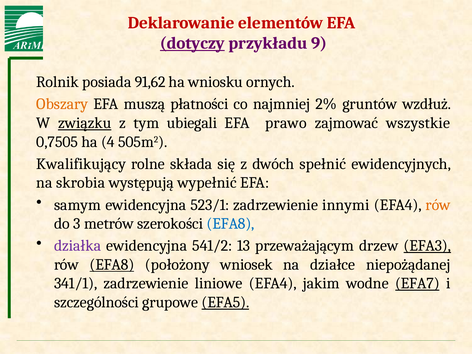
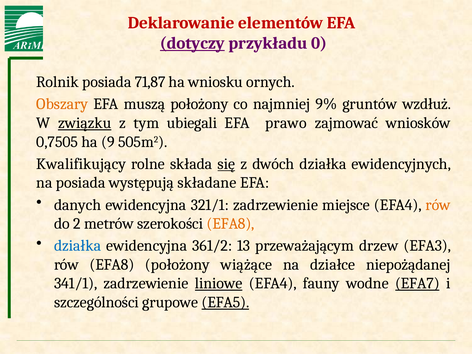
9: 9 -> 0
91,62: 91,62 -> 71,87
muszą płatności: płatności -> położony
2%: 2% -> 9%
wszystkie: wszystkie -> wniosków
4: 4 -> 9
się underline: none -> present
dwóch spełnić: spełnić -> działka
na skrobia: skrobia -> posiada
wypełnić: wypełnić -> składane
samym: samym -> danych
523/1: 523/1 -> 321/1
innymi: innymi -> miejsce
3: 3 -> 2
EFA8 at (231, 224) colour: blue -> orange
działka at (78, 246) colour: purple -> blue
541/2: 541/2 -> 361/2
EFA3 underline: present -> none
EFA8 at (112, 265) underline: present -> none
wniosek: wniosek -> wiążące
liniowe underline: none -> present
jakim: jakim -> fauny
